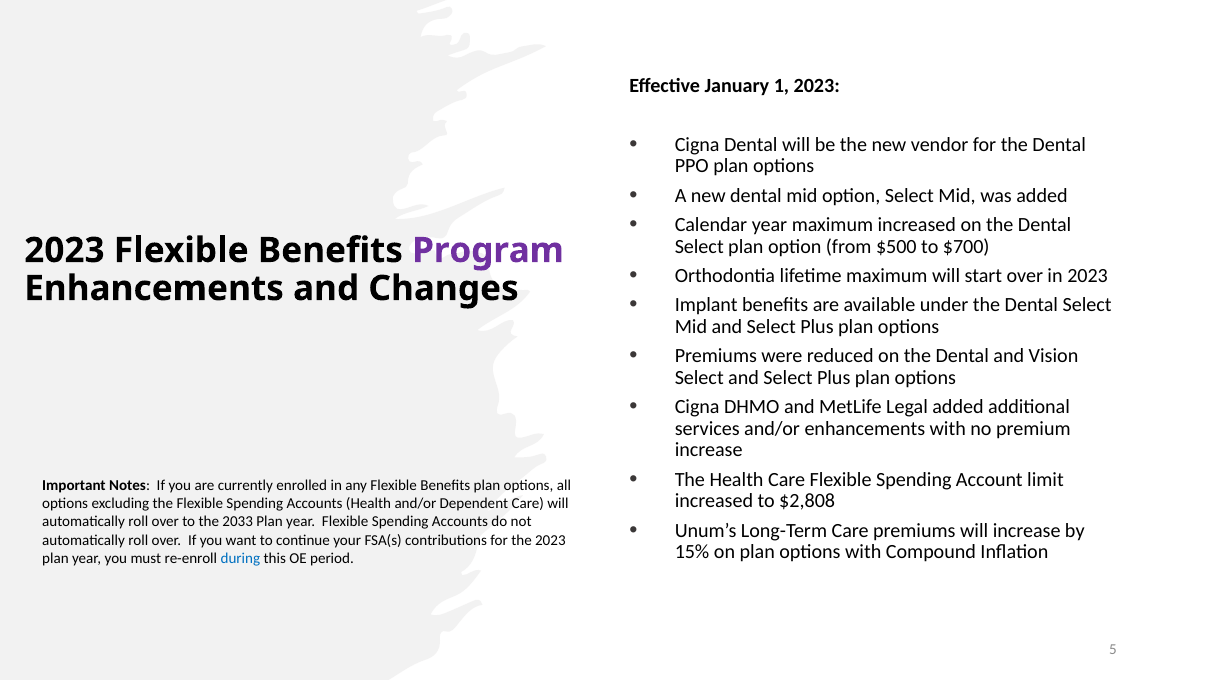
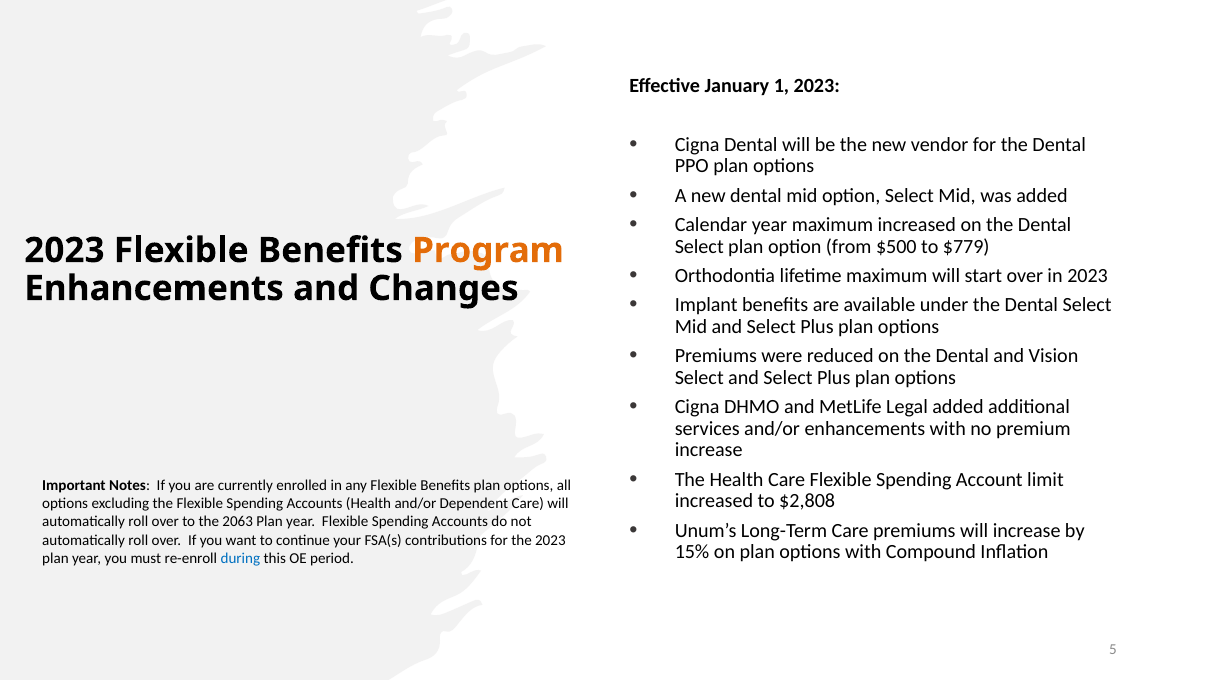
$700: $700 -> $779
Program colour: purple -> orange
2033: 2033 -> 2063
